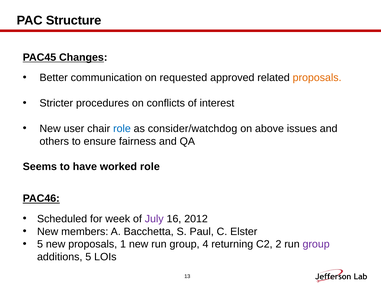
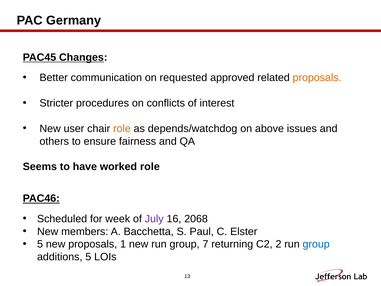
Structure: Structure -> Germany
role at (122, 128) colour: blue -> orange
consider/watchdog: consider/watchdog -> depends/watchdog
2012: 2012 -> 2068
4: 4 -> 7
group at (316, 244) colour: purple -> blue
